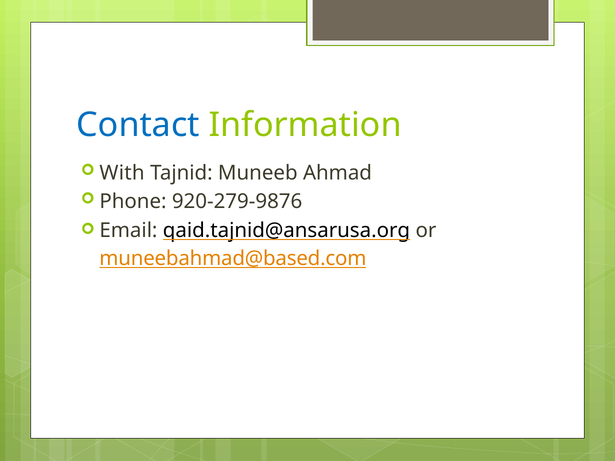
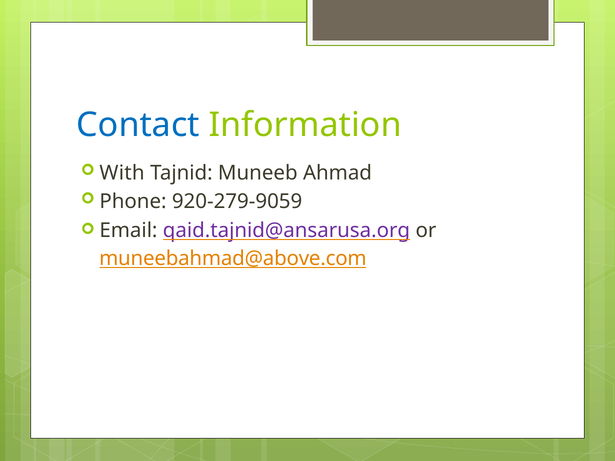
920-279-9876: 920-279-9876 -> 920-279-9059
qaid.tajnid@ansarusa.org colour: black -> purple
muneebahmad@based.com: muneebahmad@based.com -> muneebahmad@above.com
